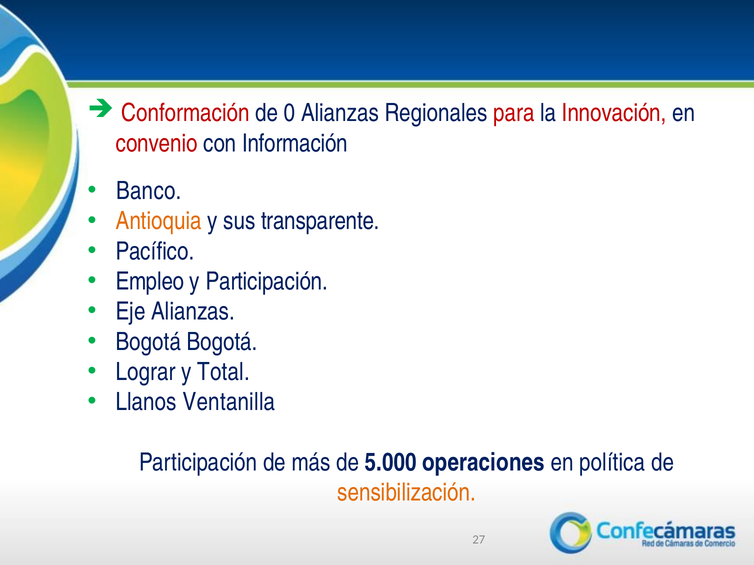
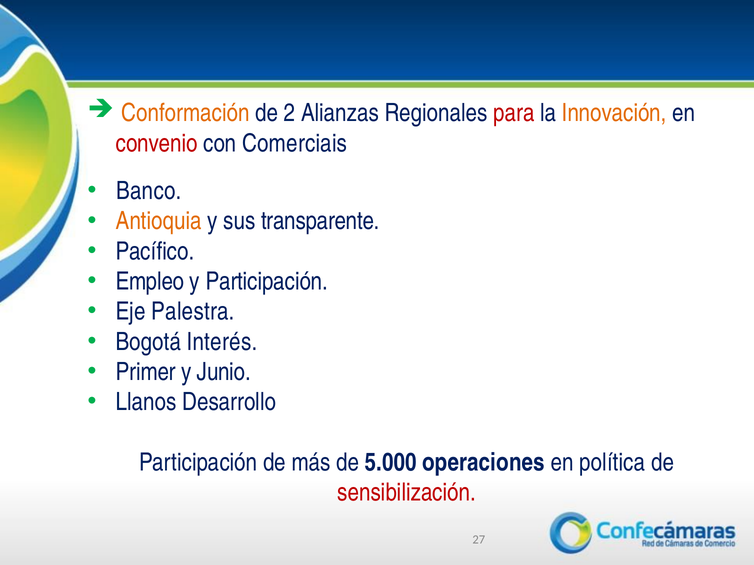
Conformación colour: red -> orange
0: 0 -> 2
Innovación colour: red -> orange
Información: Información -> Comerciais
Eje Alianzas: Alianzas -> Palestra
Bogotá Bogotá: Bogotá -> Interés
Lograr: Lograr -> Primer
Total: Total -> Junio
Ventanilla: Ventanilla -> Desarrollo
sensibilización colour: orange -> red
